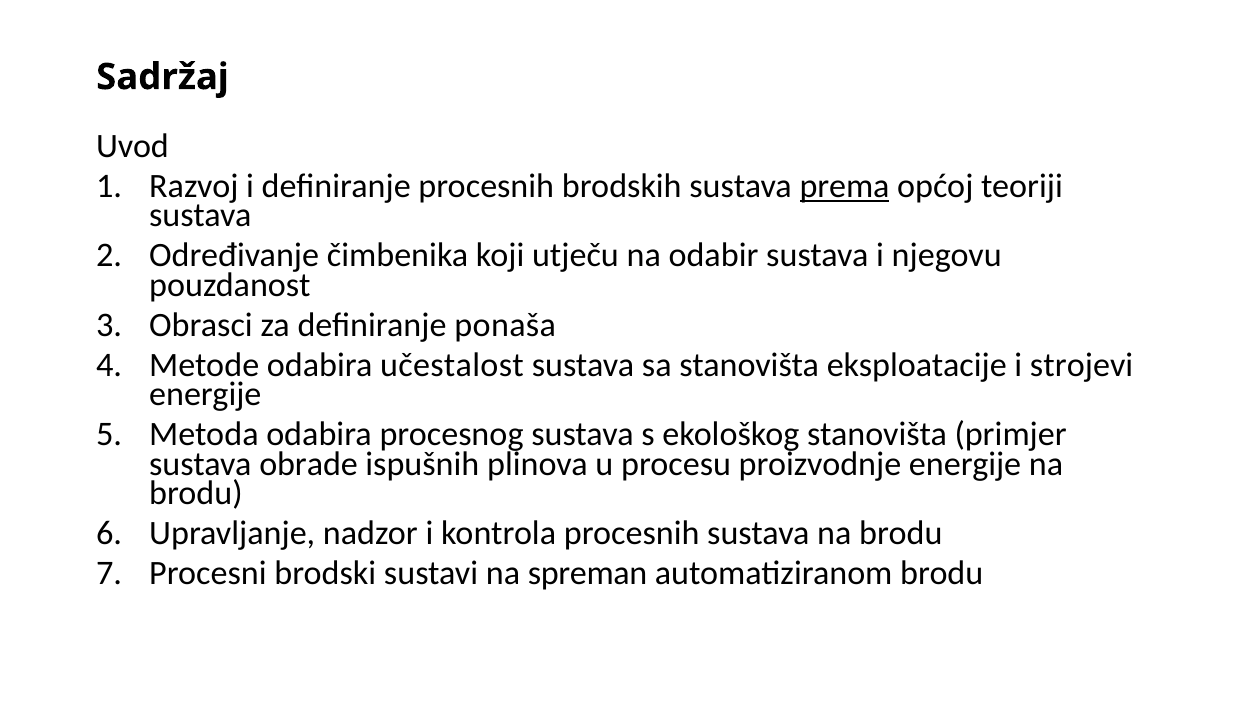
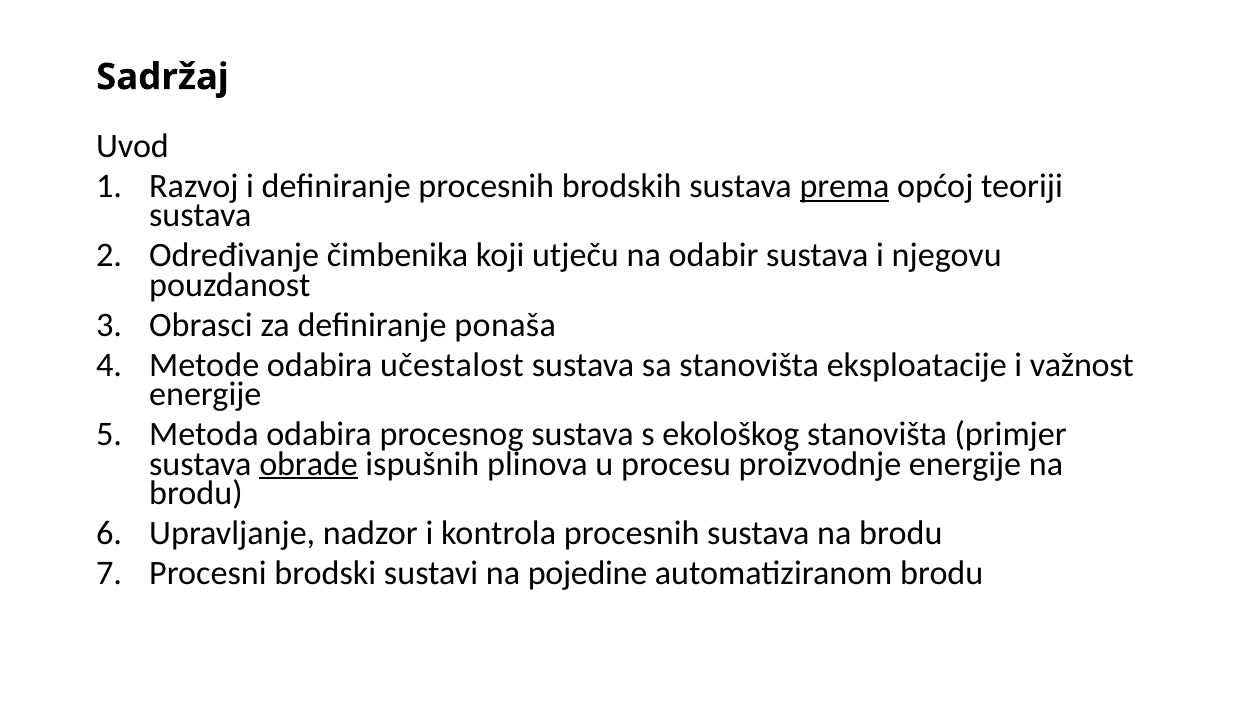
strojevi: strojevi -> važnost
obrade underline: none -> present
spreman: spreman -> pojedine
